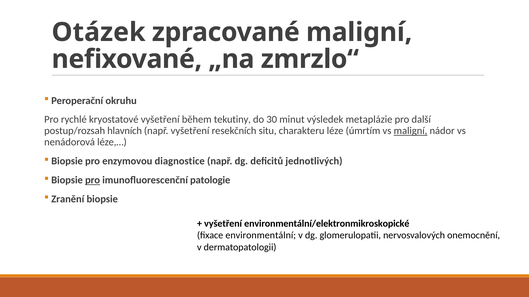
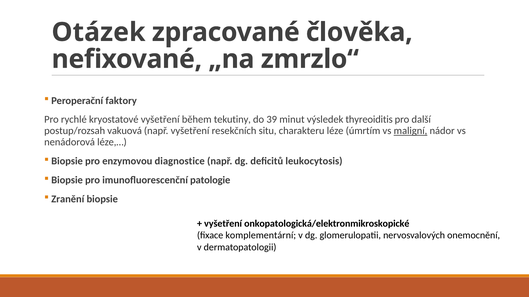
zpracované maligní: maligní -> člověka
okruhu: okruhu -> faktory
30: 30 -> 39
metaplázie: metaplázie -> thyreoiditis
hlavních: hlavních -> vakuová
jednotlivých: jednotlivých -> leukocytosis
pro at (93, 180) underline: present -> none
environmentální/elektronmikroskopické: environmentální/elektronmikroskopické -> onkopatologická/elektronmikroskopické
environmentální: environmentální -> komplementární
